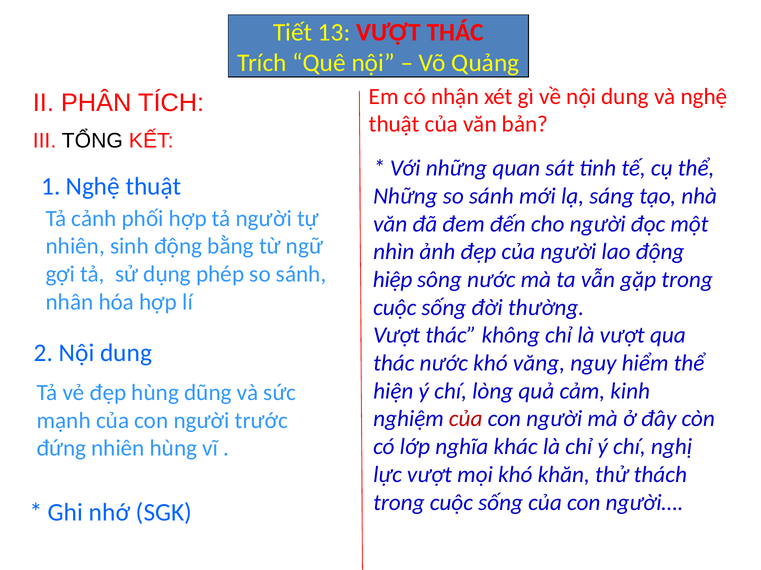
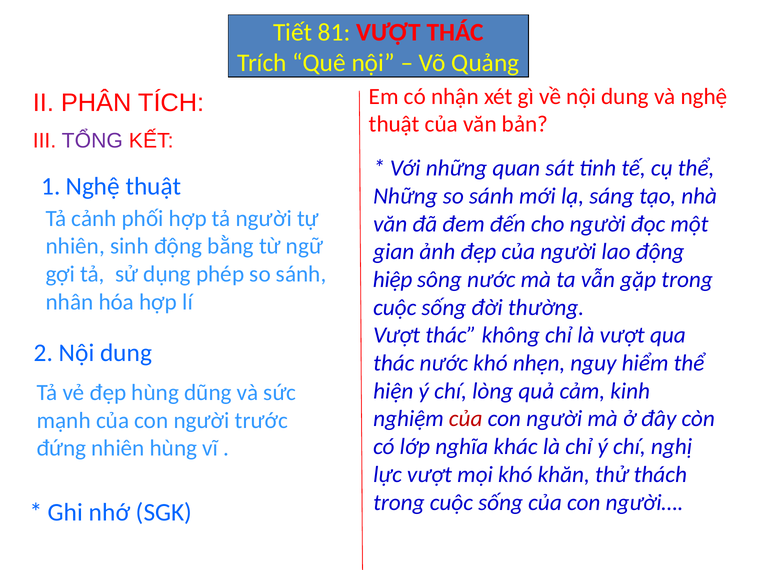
13: 13 -> 81
TỔNG colour: black -> purple
nhìn: nhìn -> gian
văng: văng -> nhẹn
